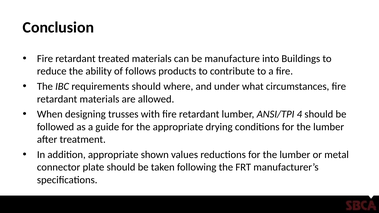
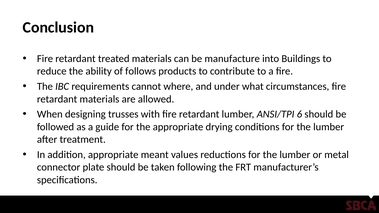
requirements should: should -> cannot
4: 4 -> 6
shown: shown -> meant
